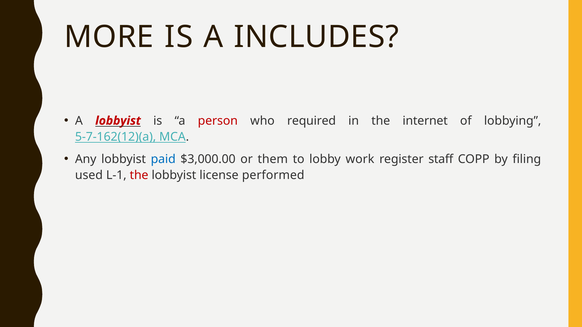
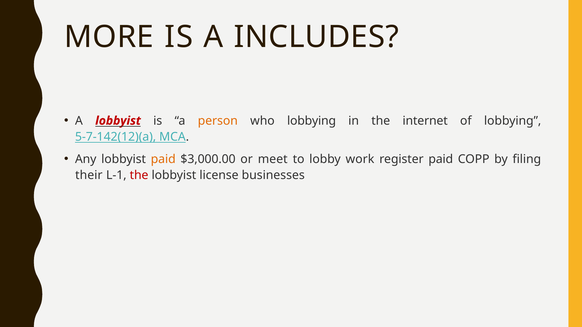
person colour: red -> orange
who required: required -> lobbying
5-7-162(12)(a: 5-7-162(12)(a -> 5-7-142(12)(a
paid at (163, 159) colour: blue -> orange
them: them -> meet
register staff: staff -> paid
used: used -> their
performed: performed -> businesses
